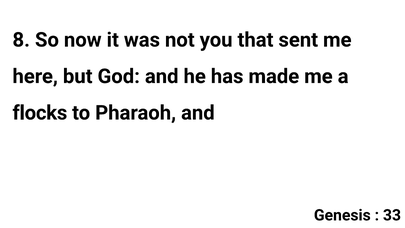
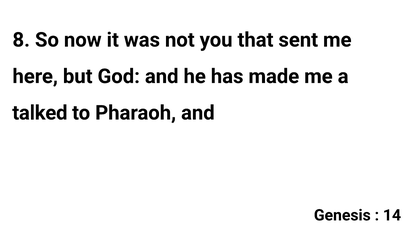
flocks: flocks -> talked
33: 33 -> 14
